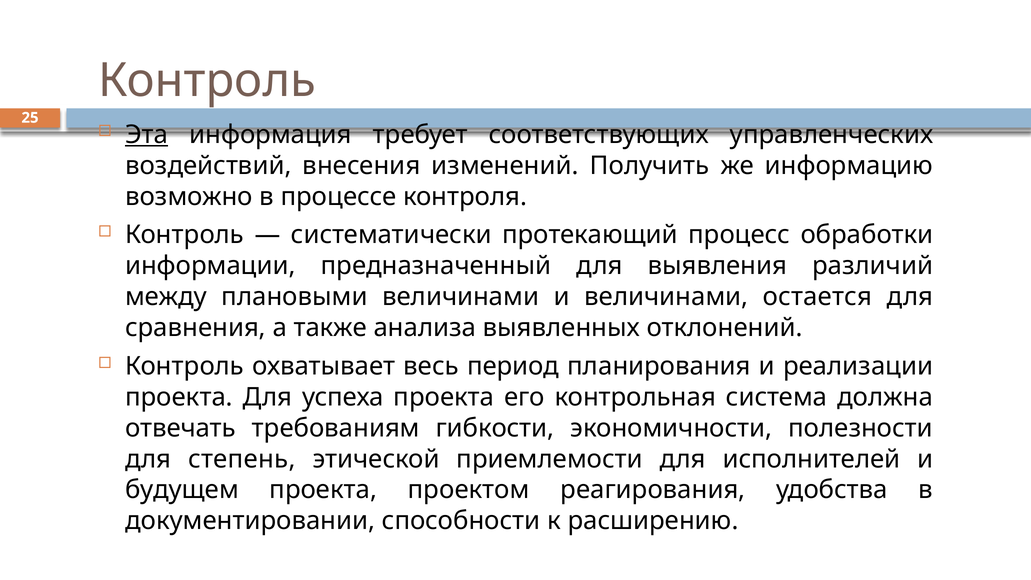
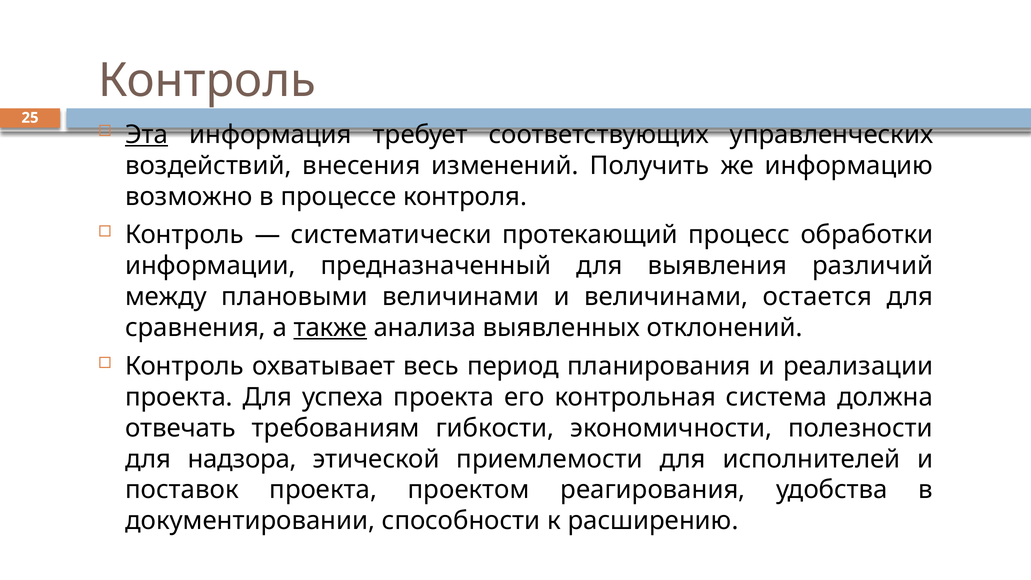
также underline: none -> present
степень: степень -> надзора
будущем: будущем -> поставок
